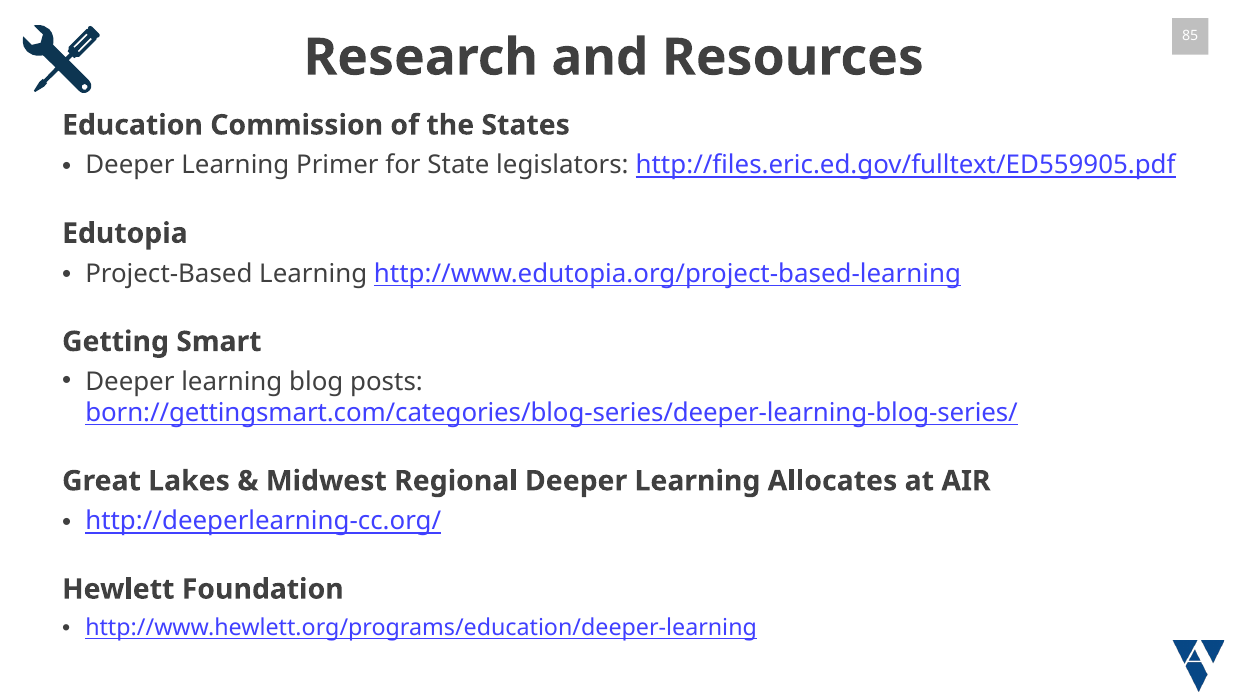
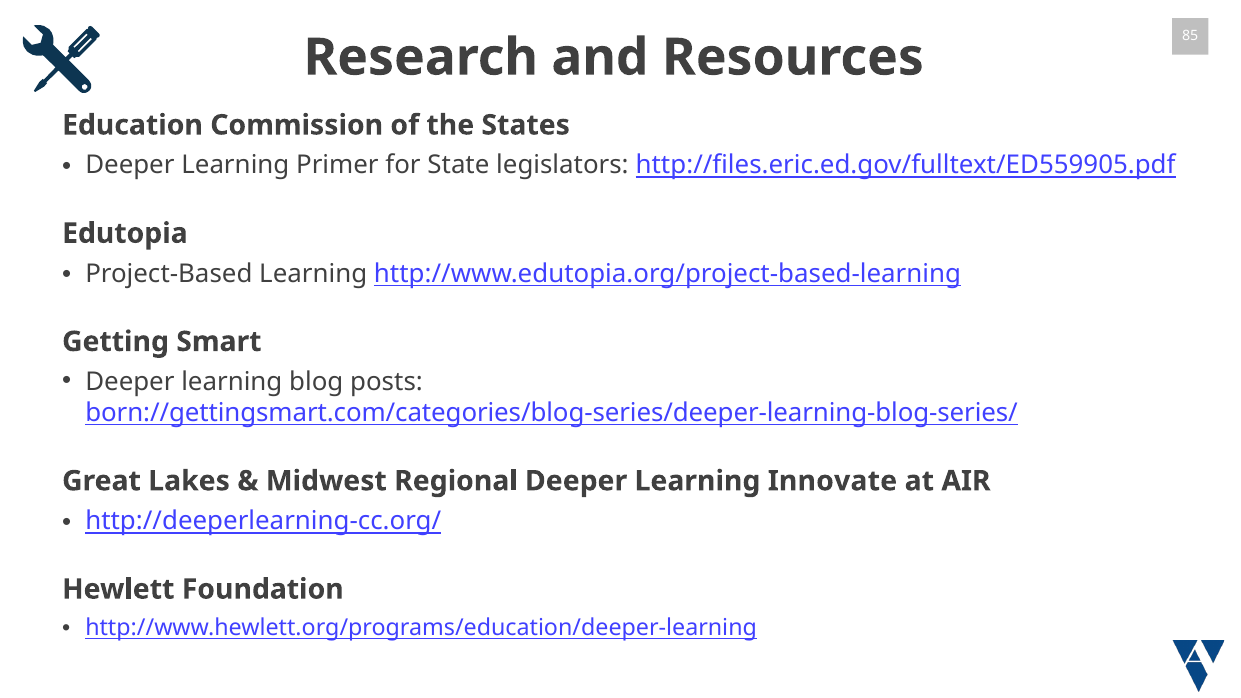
Allocates: Allocates -> Innovate
